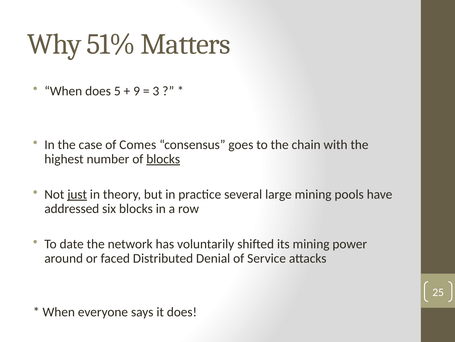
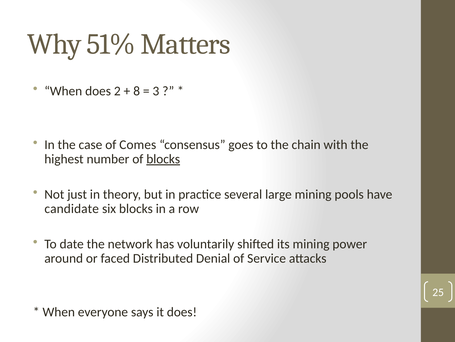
5: 5 -> 2
9: 9 -> 8
just underline: present -> none
addressed: addressed -> candidate
